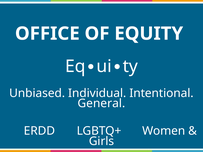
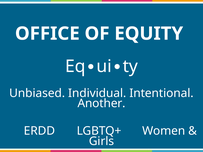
General: General -> Another
